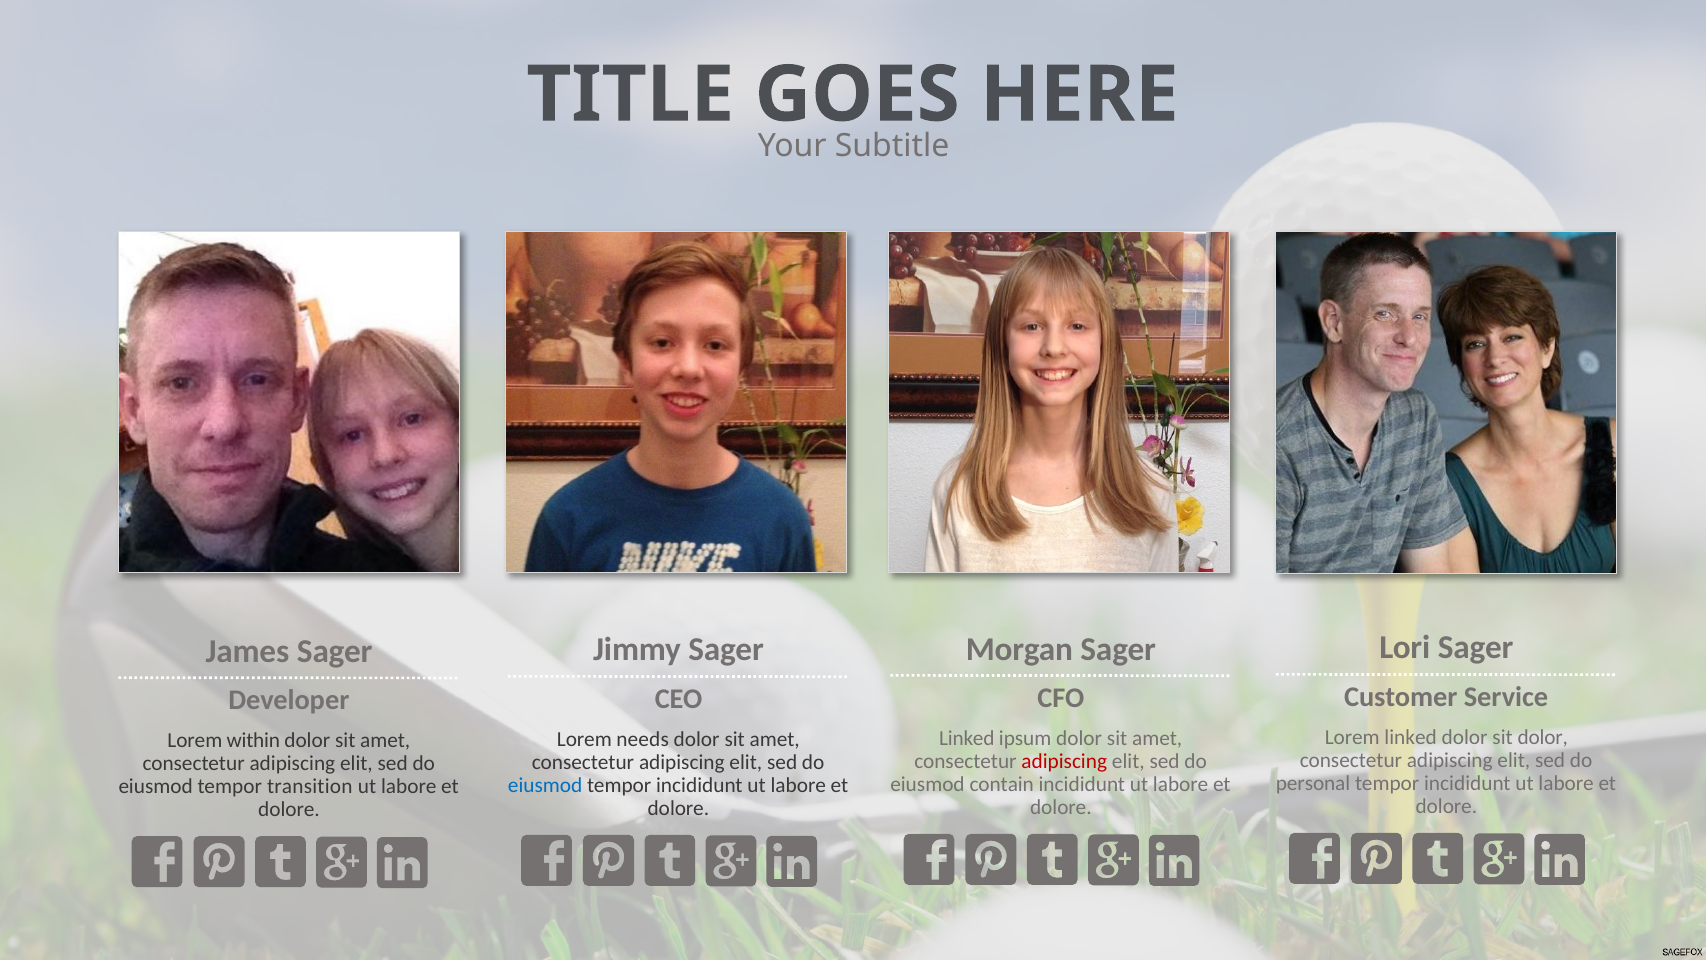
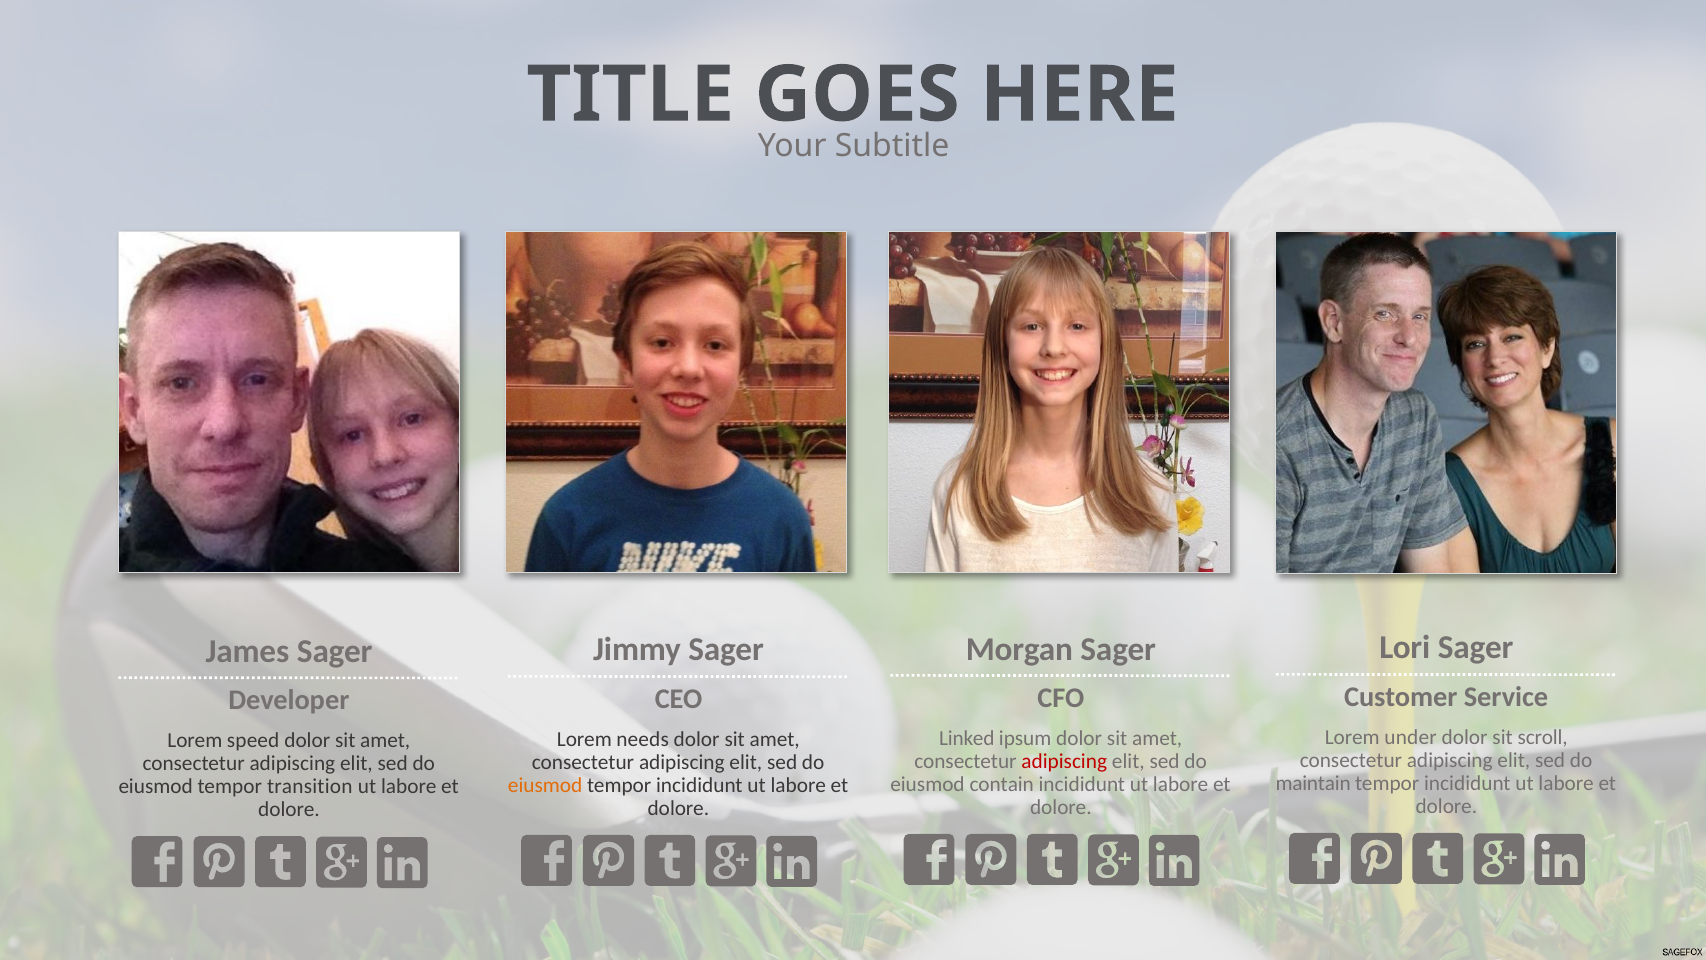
Lorem linked: linked -> under
sit dolor: dolor -> scroll
within: within -> speed
personal: personal -> maintain
eiusmod at (545, 785) colour: blue -> orange
